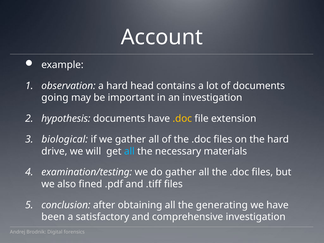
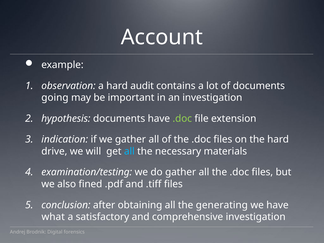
head: head -> audit
.doc at (182, 119) colour: yellow -> light green
biological: biological -> indication
been: been -> what
